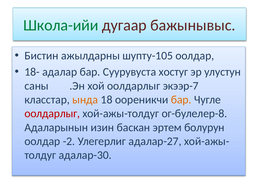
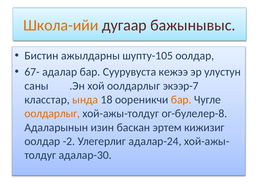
Школа-ийи colour: green -> orange
18-: 18- -> 67-
хостуг: хостуг -> кежээ
оолдарлыг at (52, 113) colour: red -> orange
болурун: болурун -> кижизиг
адалар-27: адалар-27 -> адалар-24
